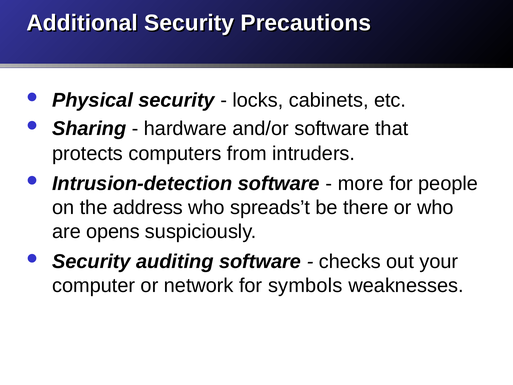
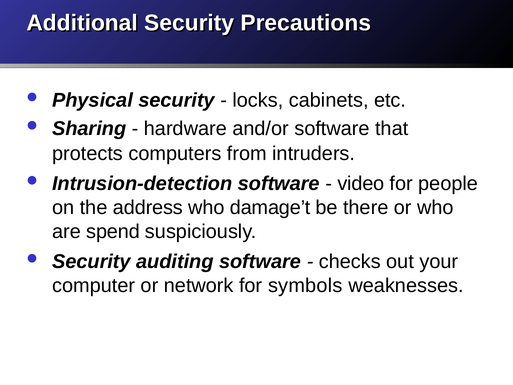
more: more -> video
spreads’t: spreads’t -> damage’t
opens: opens -> spend
